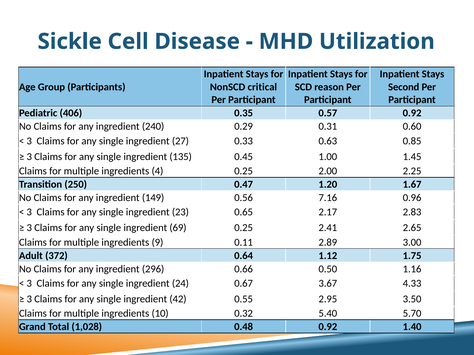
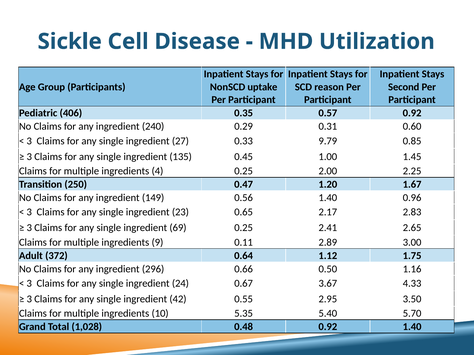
critical: critical -> uptake
0.63: 0.63 -> 9.79
0.56 7.16: 7.16 -> 1.40
0.32: 0.32 -> 5.35
